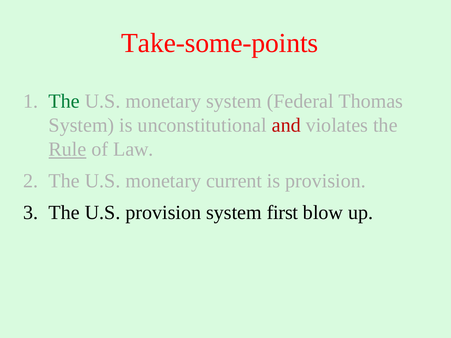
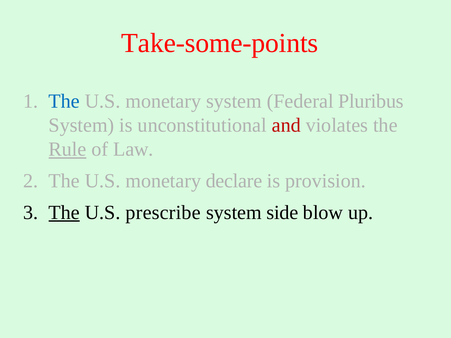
The at (64, 101) colour: green -> blue
Thomas: Thomas -> Pluribus
current: current -> declare
The at (64, 213) underline: none -> present
U.S provision: provision -> prescribe
first: first -> side
